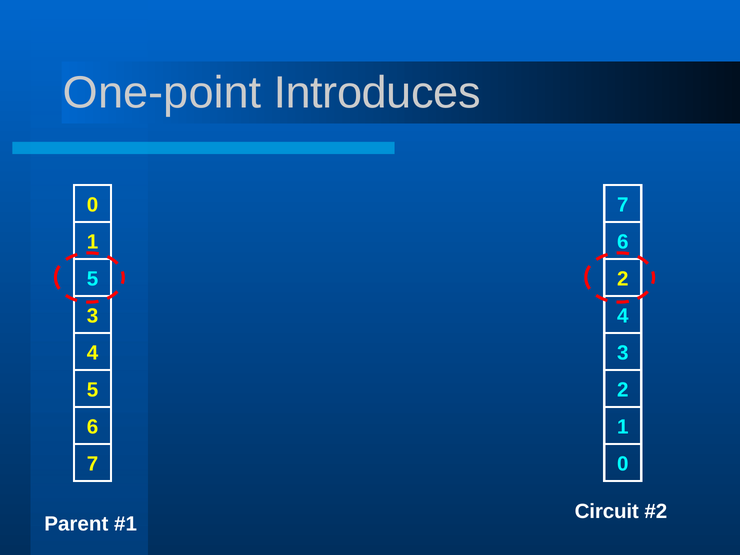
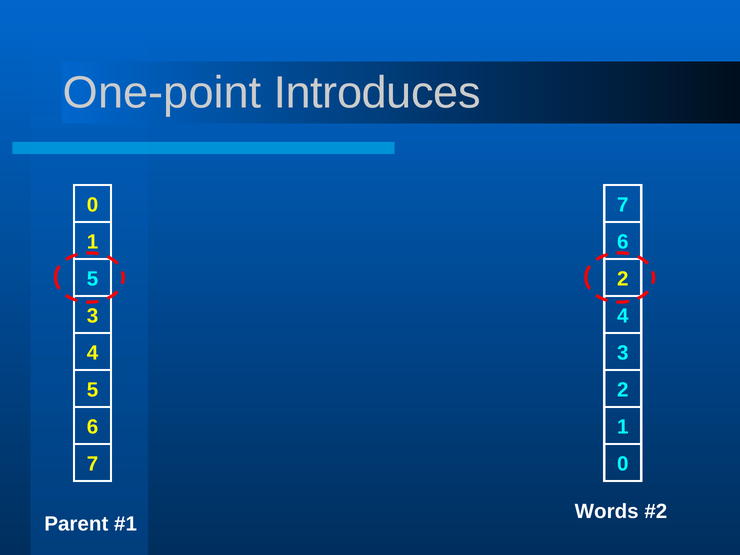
Circuit: Circuit -> Words
